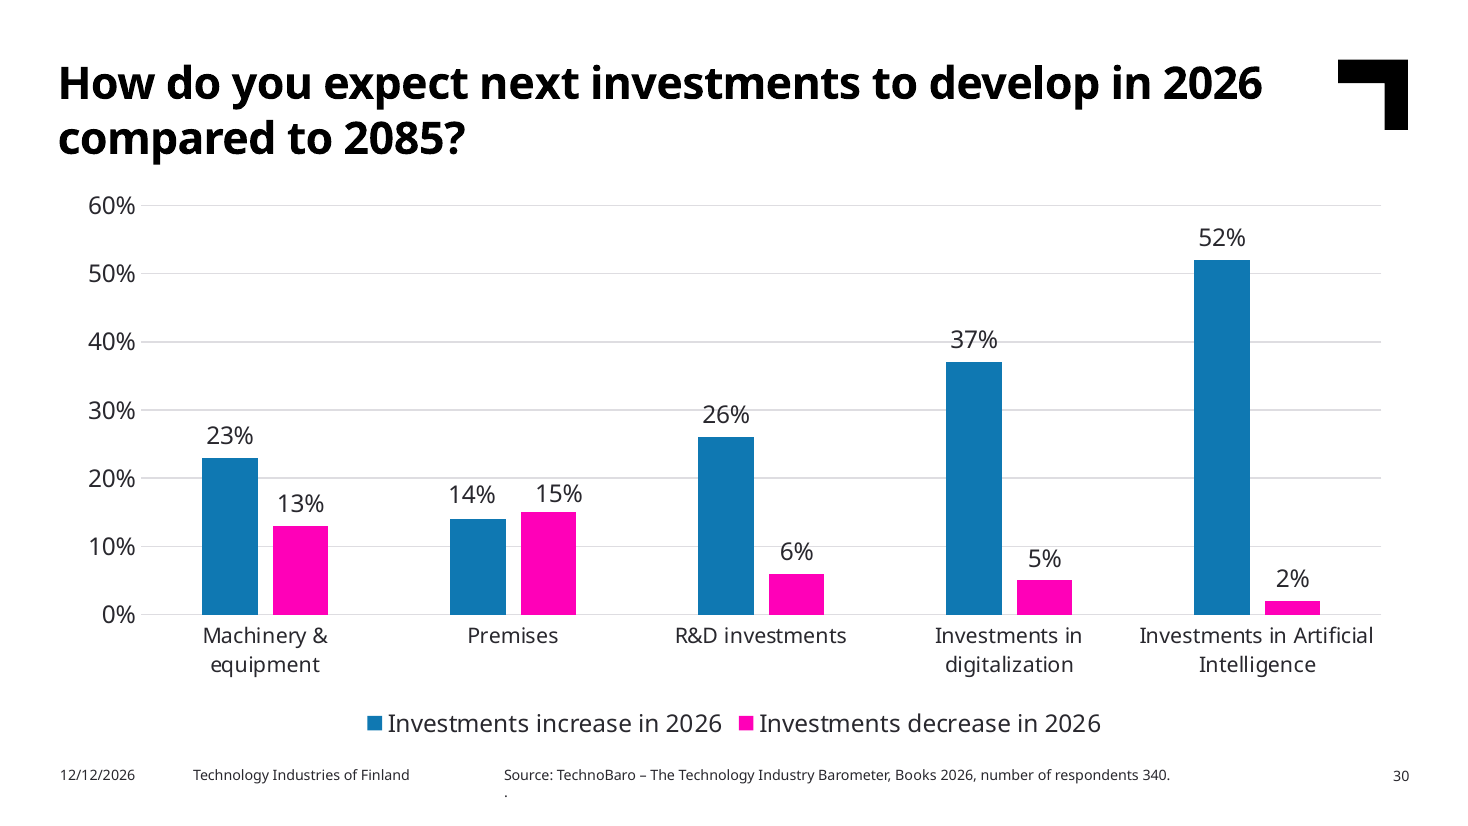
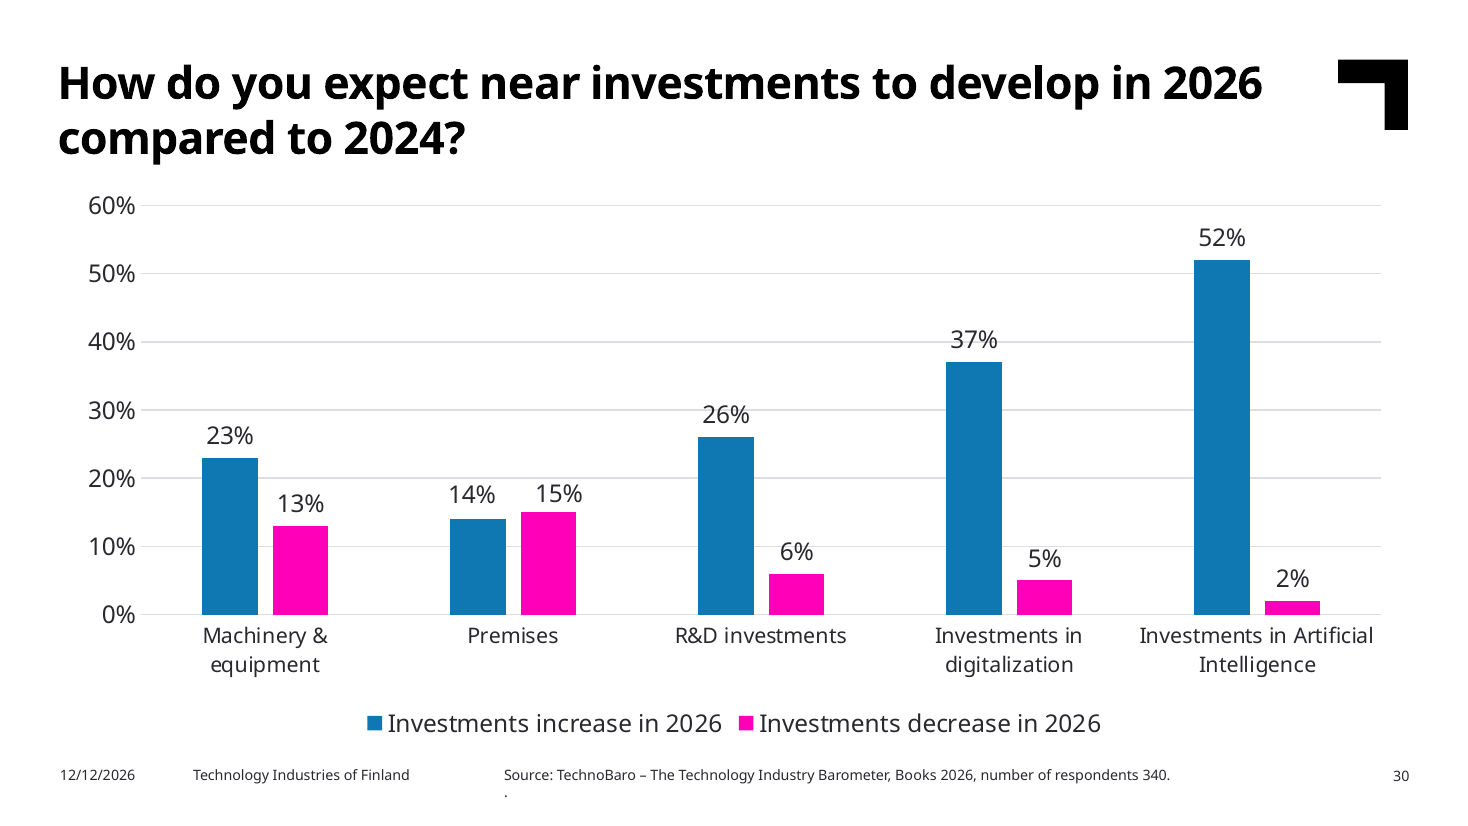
next: next -> near
2085: 2085 -> 2024
